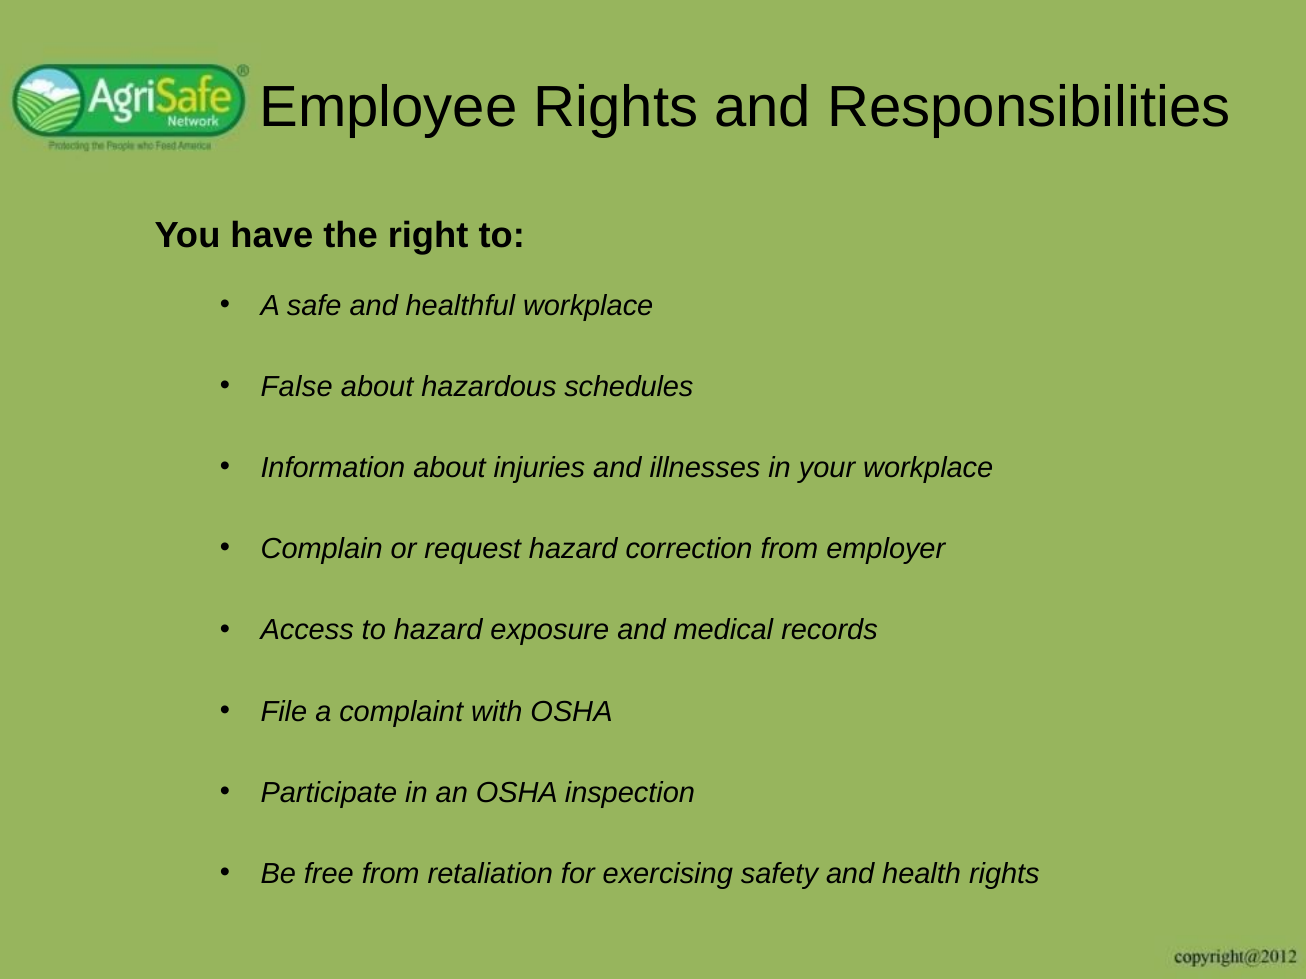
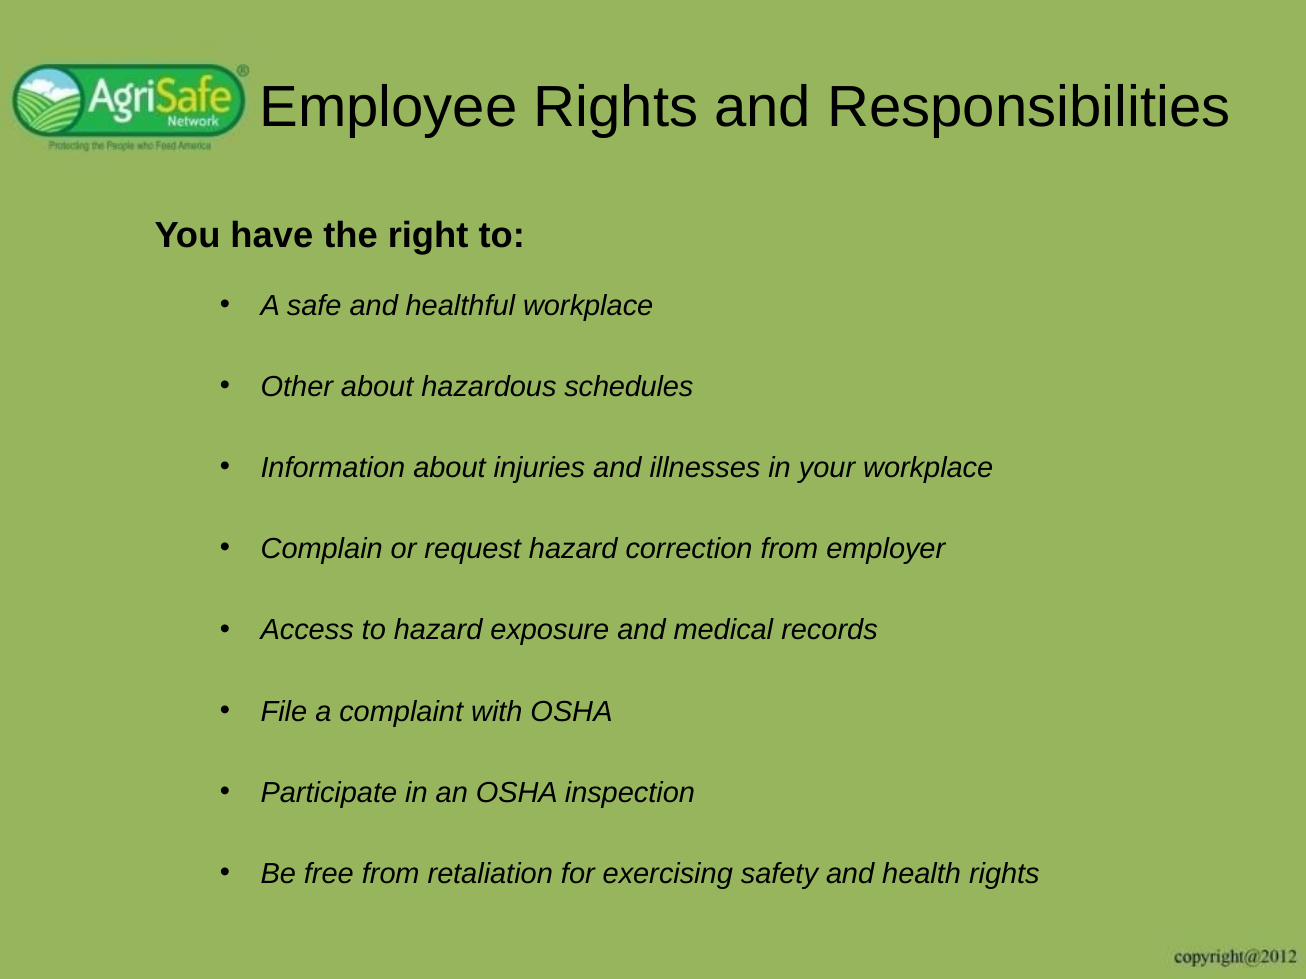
False: False -> Other
